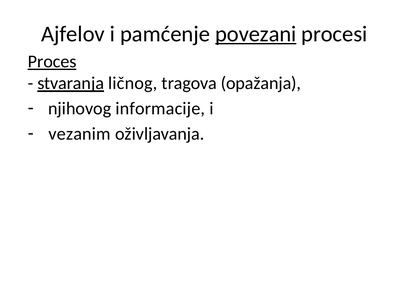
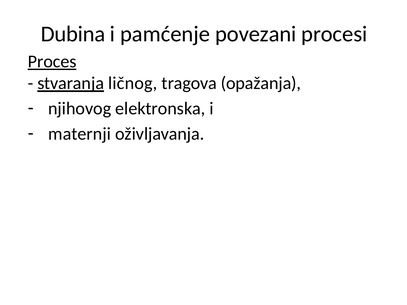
Ajfelov: Ajfelov -> Dubina
povezani underline: present -> none
informacije: informacije -> elektronska
vezanim: vezanim -> maternji
